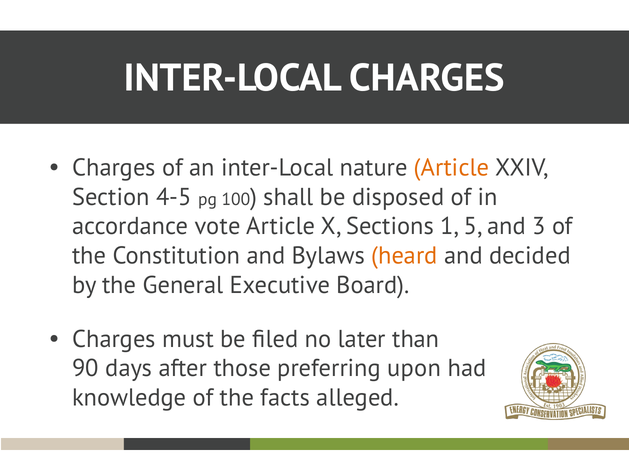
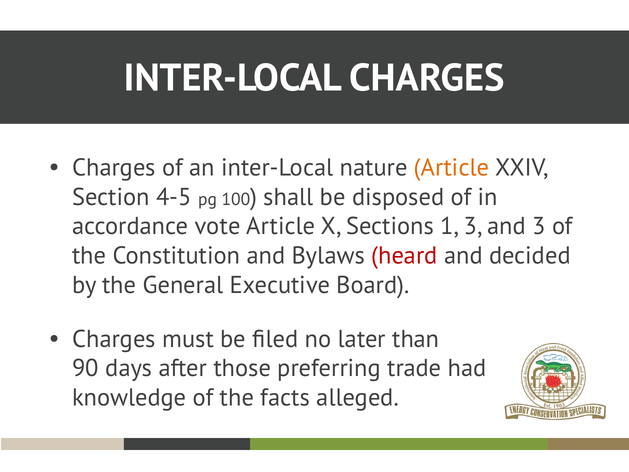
1 5: 5 -> 3
heard colour: orange -> red
upon: upon -> trade
